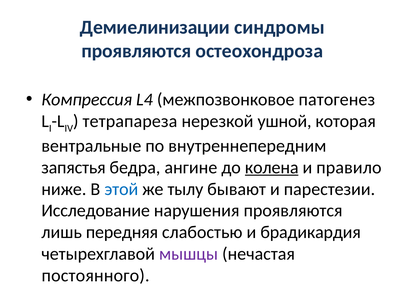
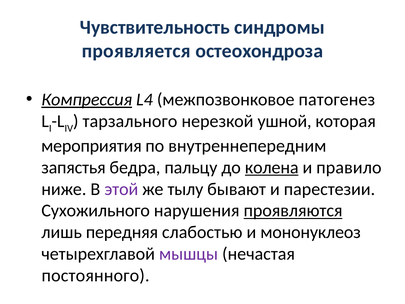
Демиелинизации: Демиелинизации -> Чувствительность
проявляются at (136, 51): проявляются -> проявляется
Компрессия underline: none -> present
тетрапареза: тетрапареза -> тарзального
вентральные: вентральные -> мероприятия
ангине: ангине -> пальцу
этой colour: blue -> purple
Исследование: Исследование -> Сухожильного
проявляются at (293, 211) underline: none -> present
брадикардия: брадикардия -> мононуклеоз
